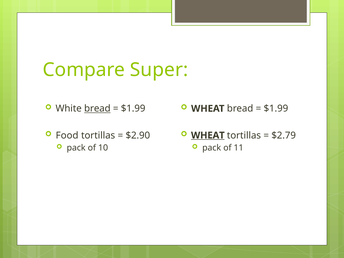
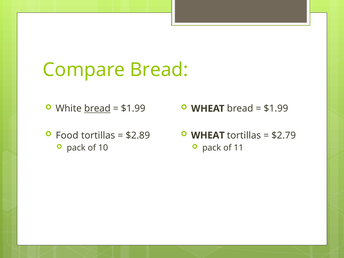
Compare Super: Super -> Bread
$2.90: $2.90 -> $2.89
WHEAT at (208, 135) underline: present -> none
